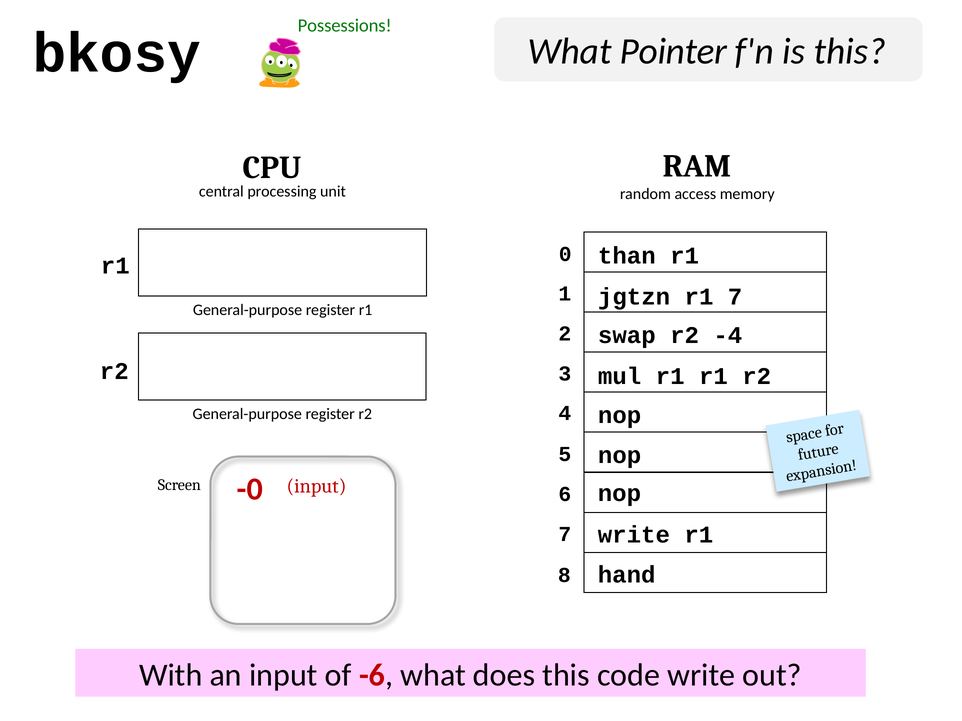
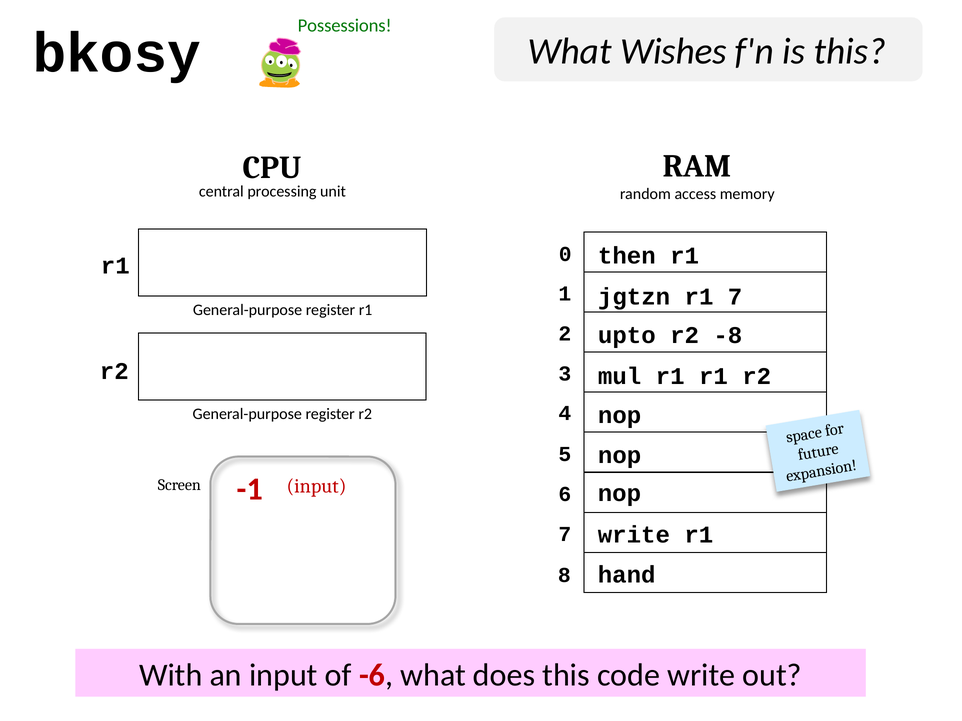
Pointer: Pointer -> Wishes
than: than -> then
swap: swap -> upto
-4: -4 -> -8
-0: -0 -> -1
